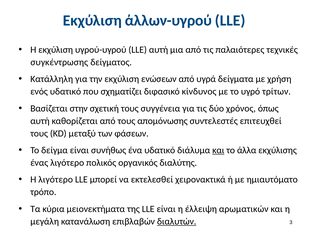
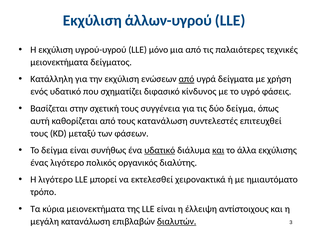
LLE αυτή: αυτή -> μόνο
συγκέντρωσης at (59, 62): συγκέντρωσης -> μειονεκτήματα
από at (186, 79) underline: none -> present
τρίτων: τρίτων -> φάσεις
δύο χρόνος: χρόνος -> δείγμα
τους απομόνωσης: απομόνωσης -> κατανάλωση
υδατικό at (160, 150) underline: none -> present
αρωματικών: αρωματικών -> αντίστοιχους
